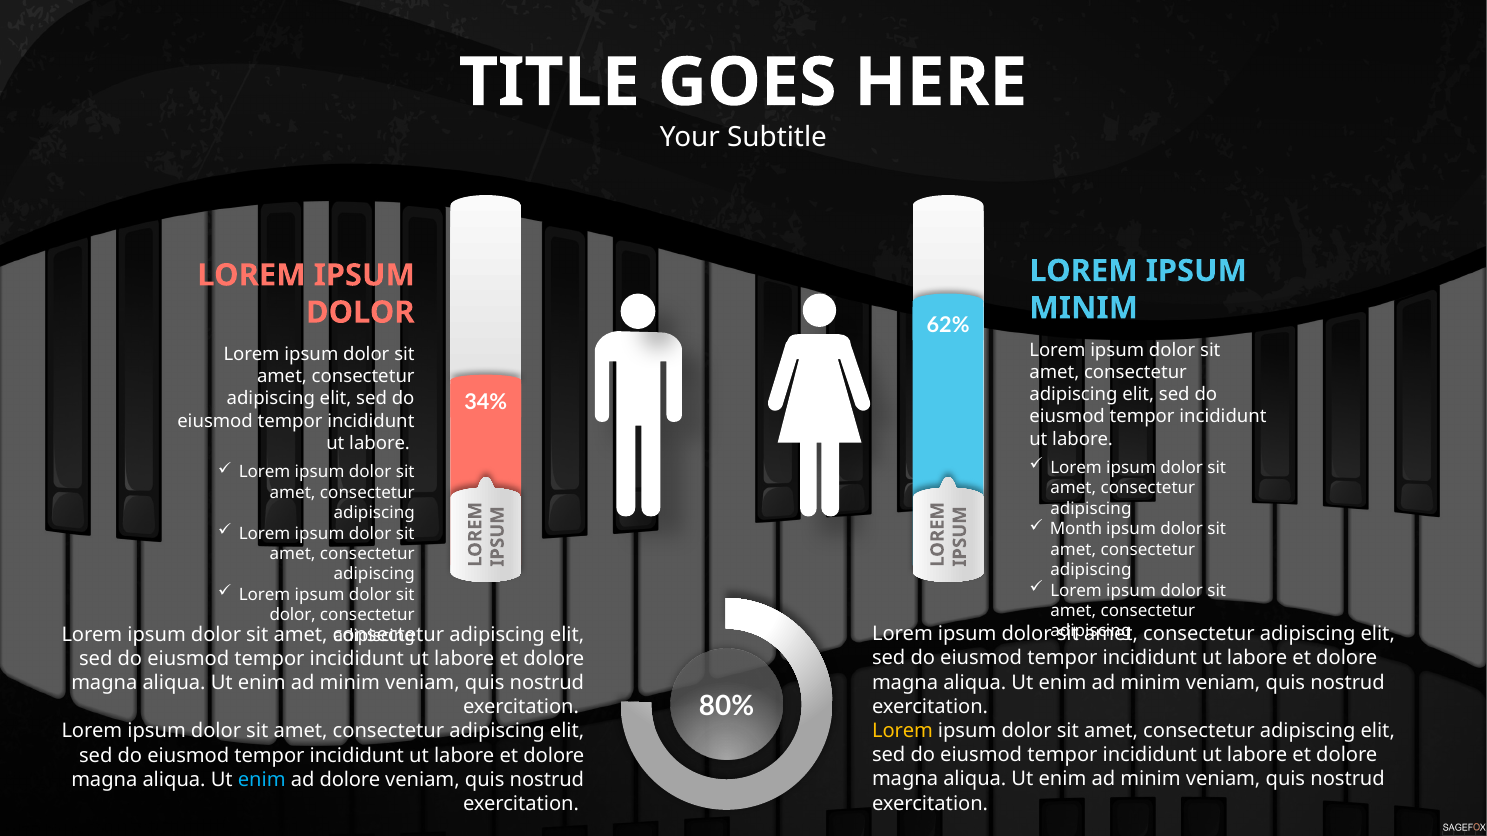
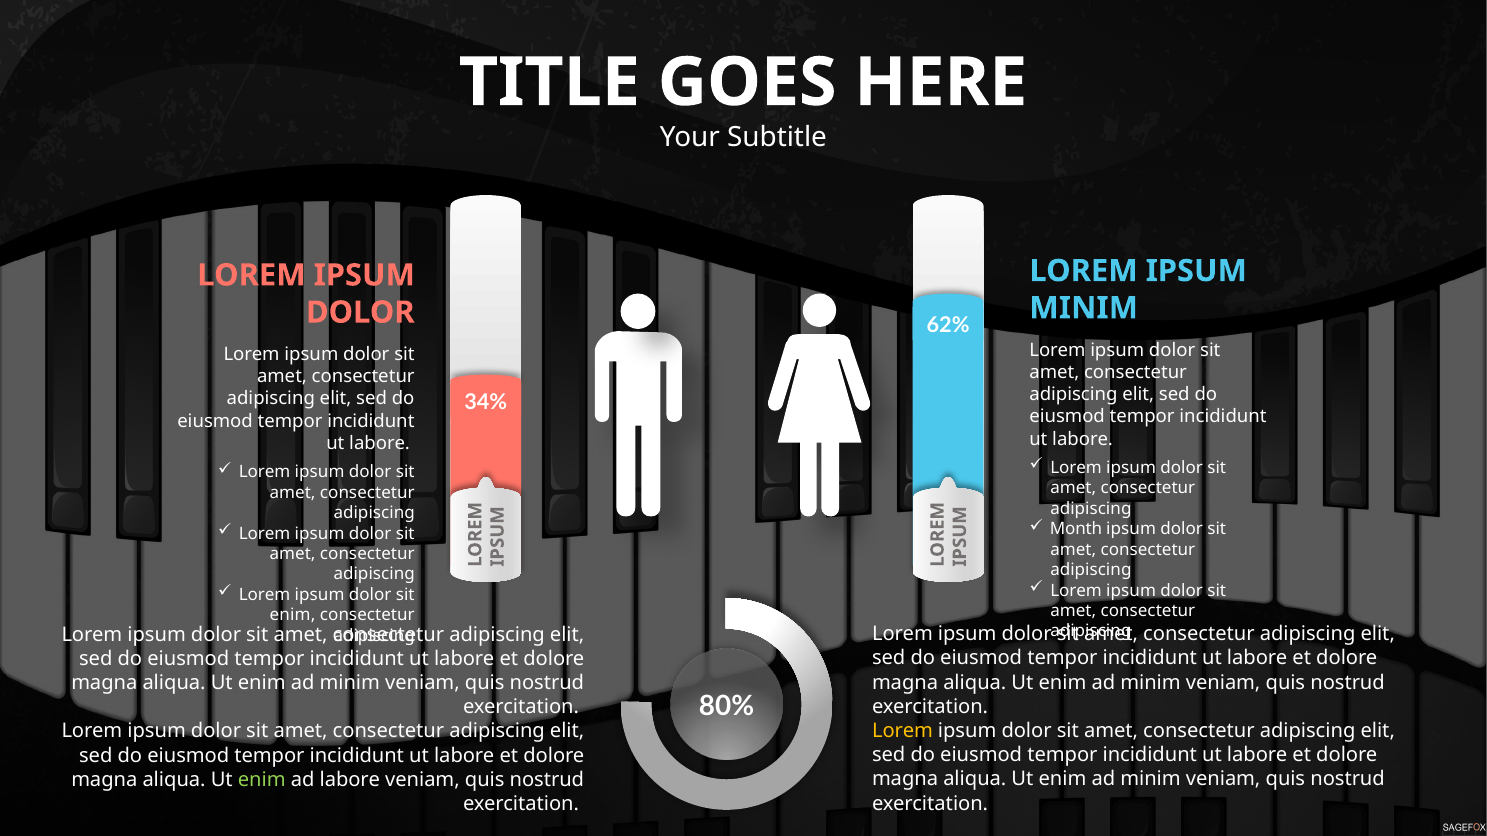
dolor at (293, 616): dolor -> enim
enim at (262, 780) colour: light blue -> light green
ad dolore: dolore -> labore
